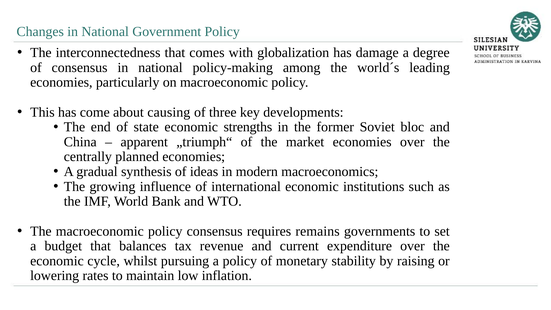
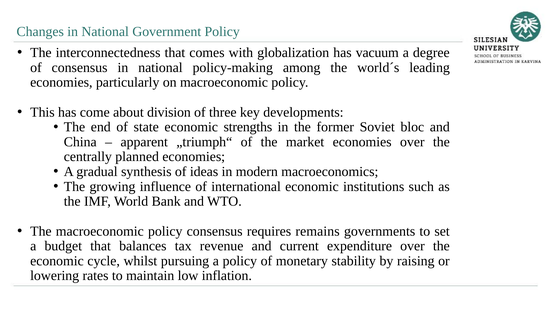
damage: damage -> vacuum
causing: causing -> division
